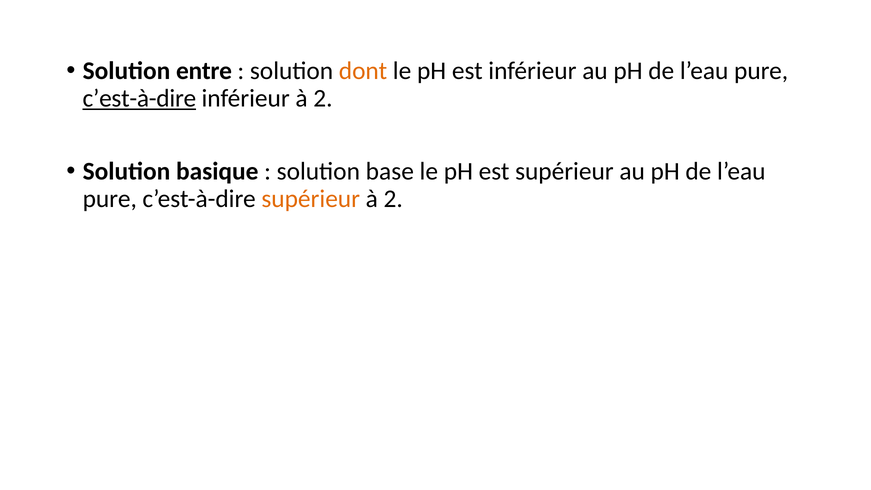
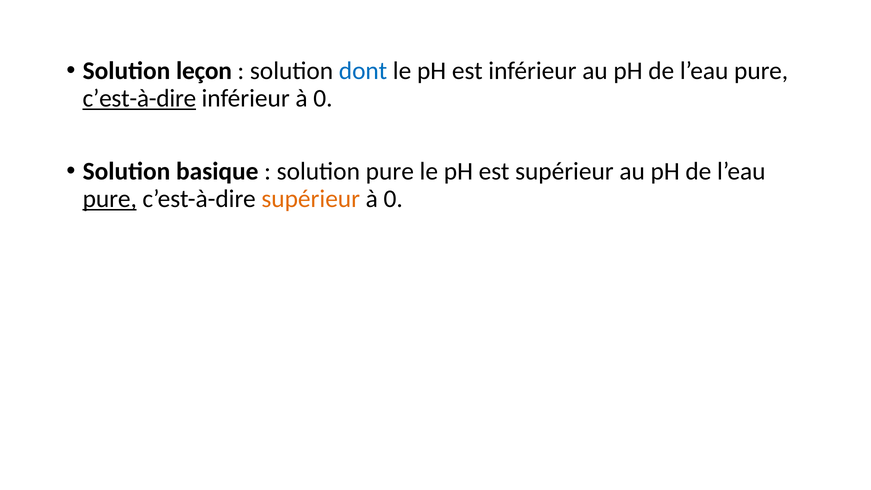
entre: entre -> leçon
dont colour: orange -> blue
inférieur à 2: 2 -> 0
solution base: base -> pure
pure at (110, 199) underline: none -> present
2 at (393, 199): 2 -> 0
